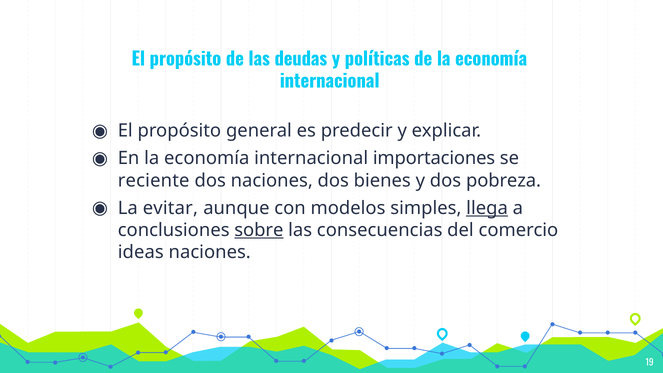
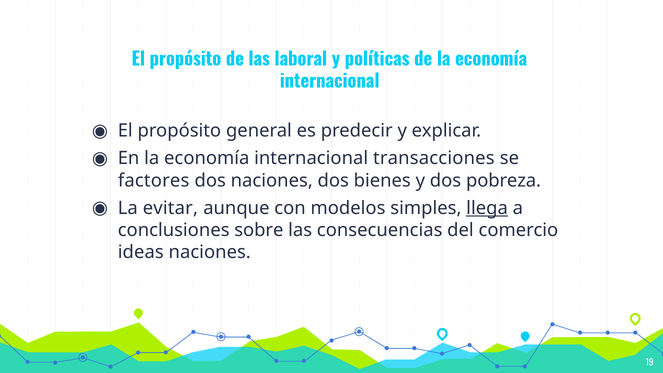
deudas: deudas -> laboral
importaciones: importaciones -> transacciones
reciente: reciente -> factores
sobre underline: present -> none
